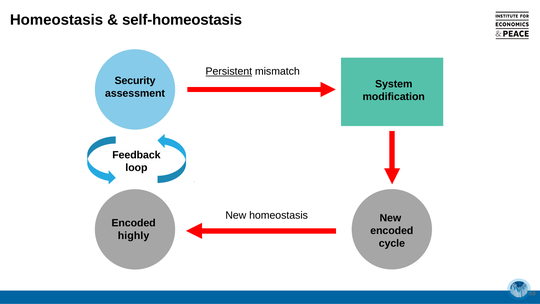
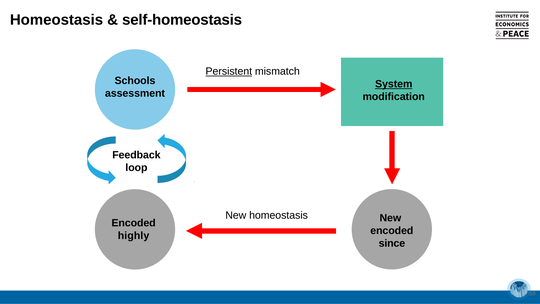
Security: Security -> Schools
System underline: none -> present
cycle: cycle -> since
